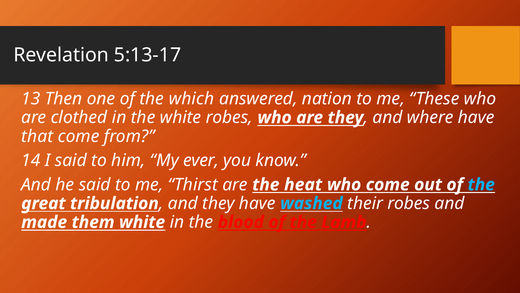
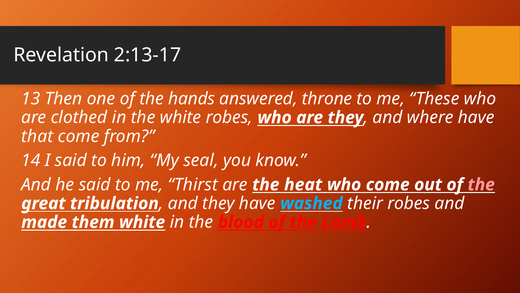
5:13-17: 5:13-17 -> 2:13-17
which: which -> hands
nation: nation -> throne
ever: ever -> seal
the at (481, 184) colour: light blue -> pink
